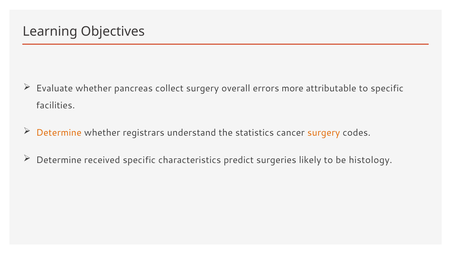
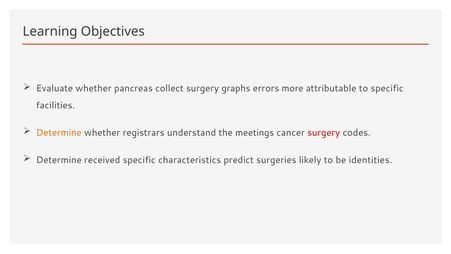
overall: overall -> graphs
statistics: statistics -> meetings
surgery at (324, 133) colour: orange -> red
histology: histology -> identities
